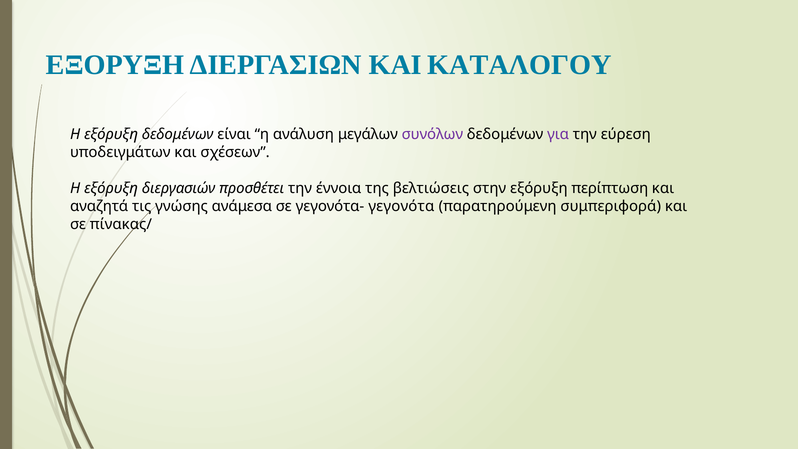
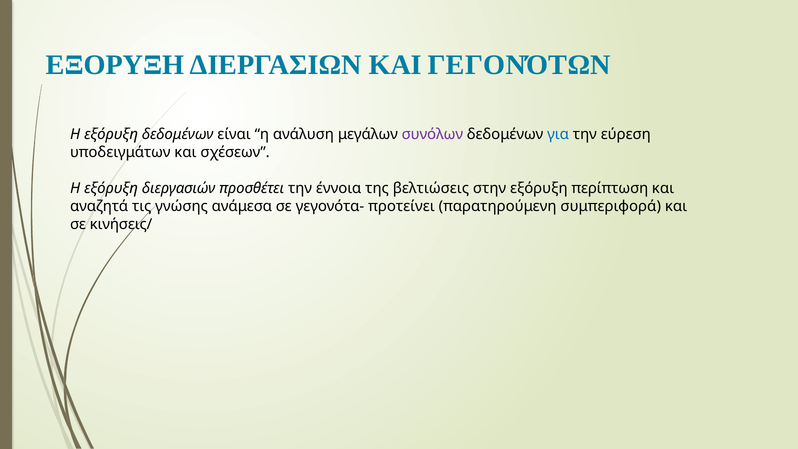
ΚΑΤΑΛΟΓΟΥ: ΚΑΤΑΛΟΓΟΥ -> ΓΕΓΟΝΌΤΩΝ
για colour: purple -> blue
γεγονότα: γεγονότα -> προτείνει
πίνακας/: πίνακας/ -> κινήσεις/
